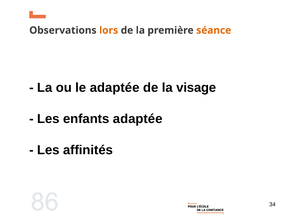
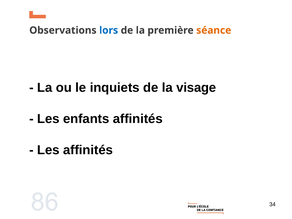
lors colour: orange -> blue
le adaptée: adaptée -> inquiets
enfants adaptée: adaptée -> affinités
